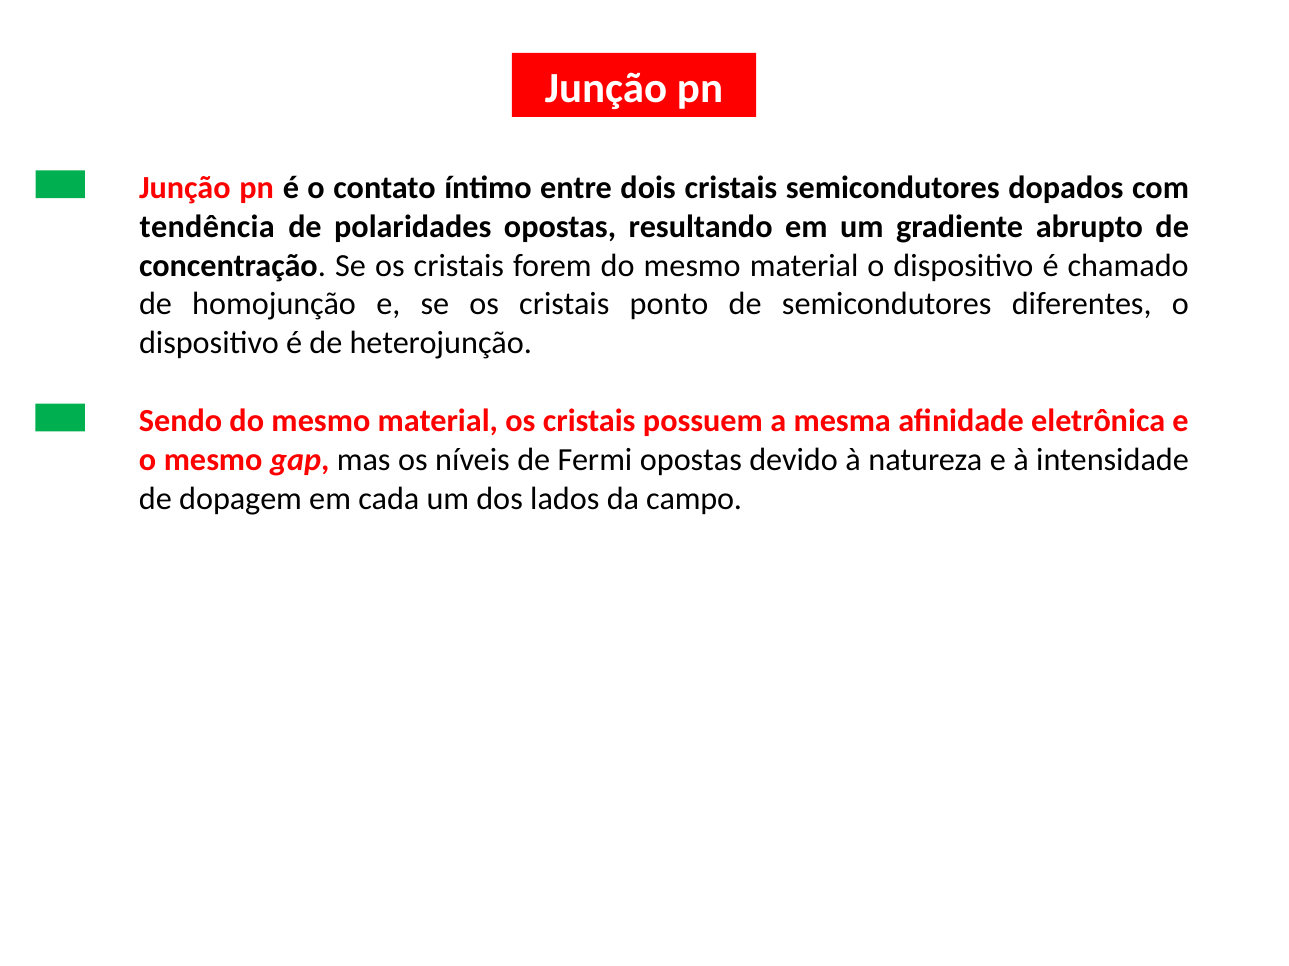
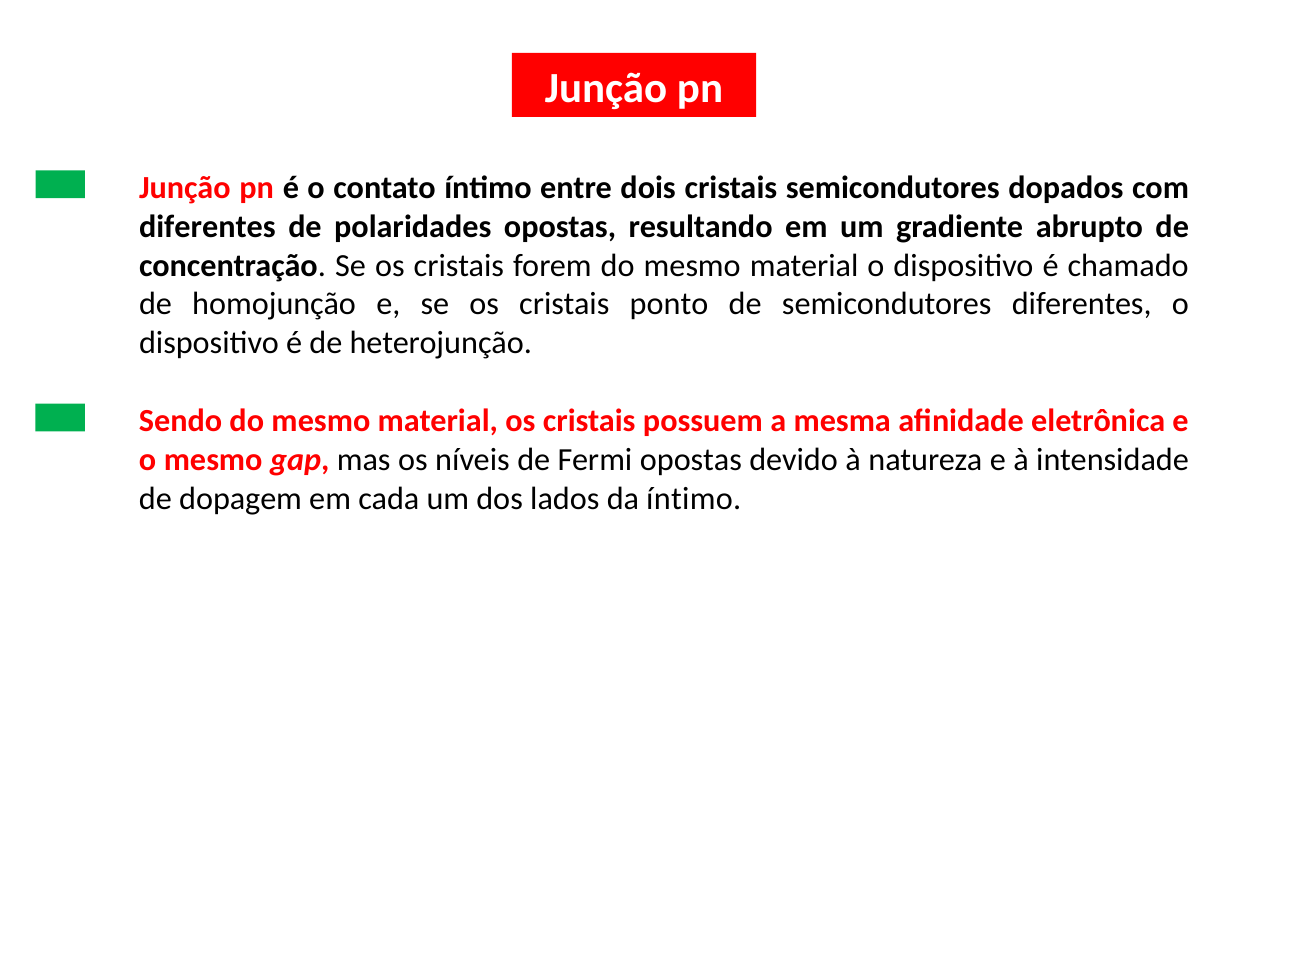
tendência at (207, 227): tendência -> diferentes
da campo: campo -> íntimo
